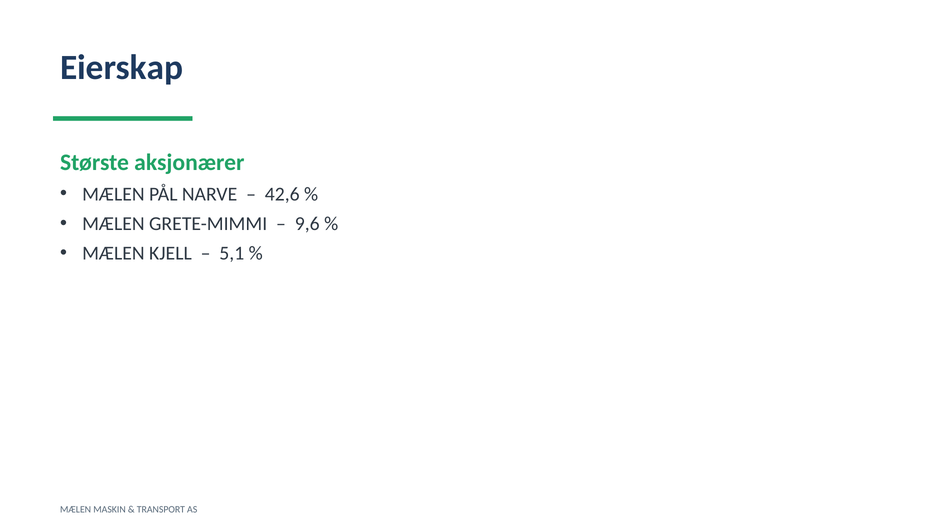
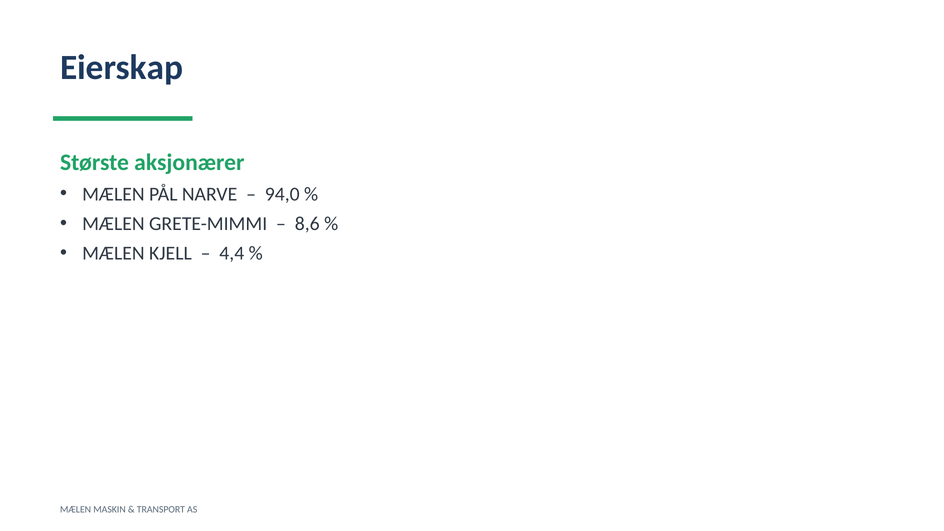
42,6: 42,6 -> 94,0
9,6: 9,6 -> 8,6
5,1: 5,1 -> 4,4
